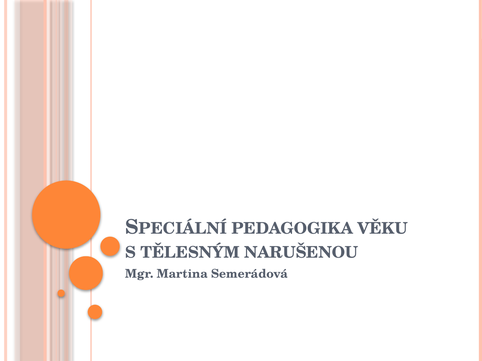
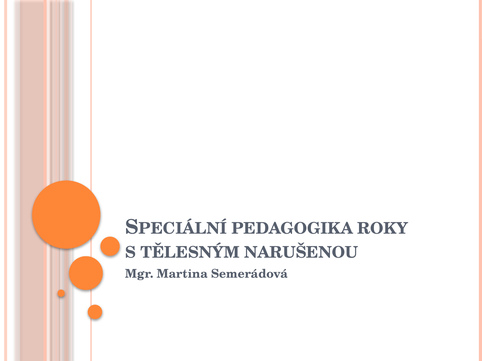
VĚKU: VĚKU -> ROKY
